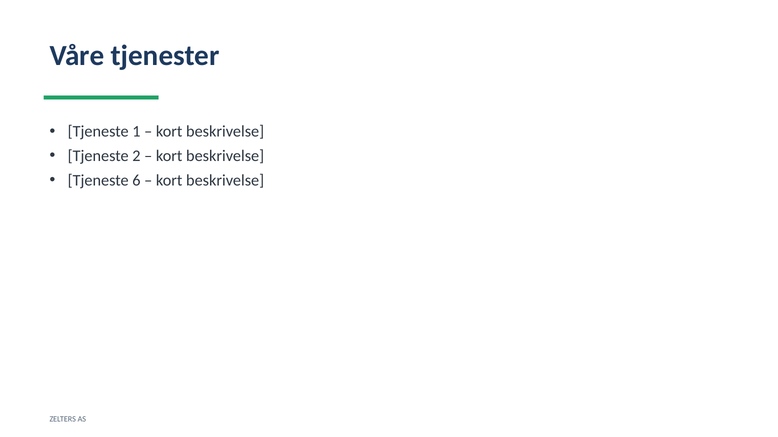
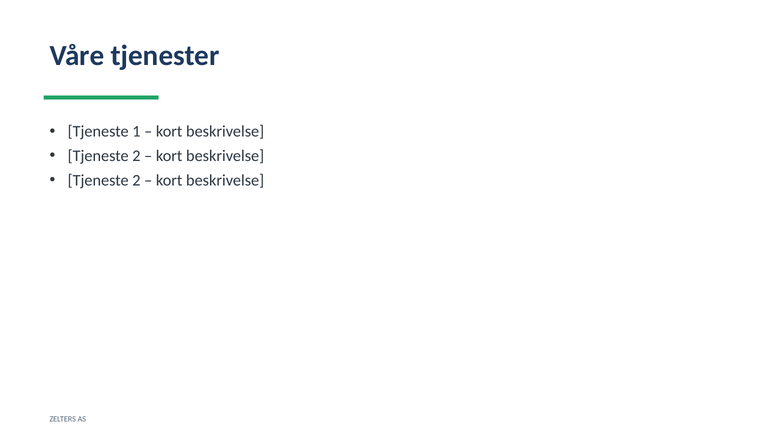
6 at (136, 180): 6 -> 2
